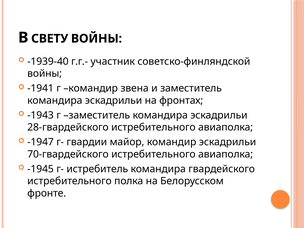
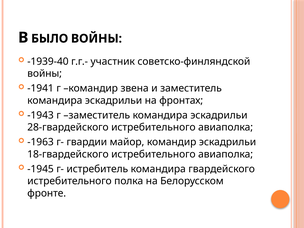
СВЕТУ: СВЕТУ -> БЫЛО
-1947: -1947 -> -1963
70-гвардейского: 70-гвардейского -> 18-гвардейского
